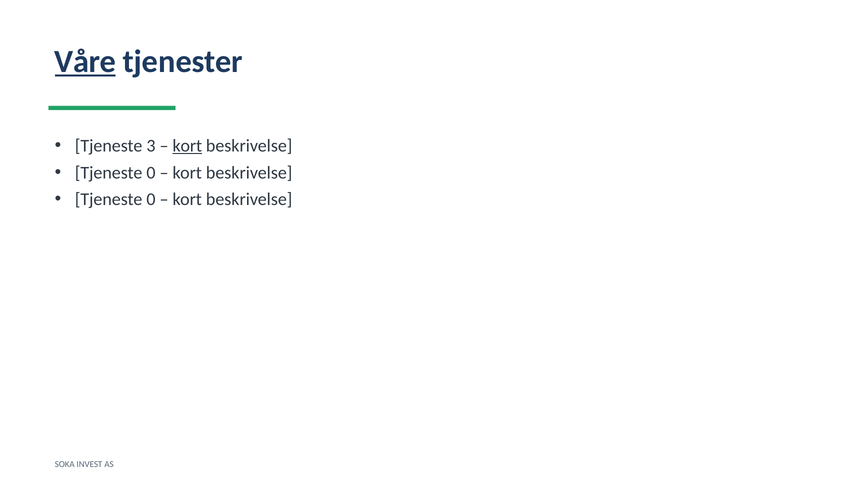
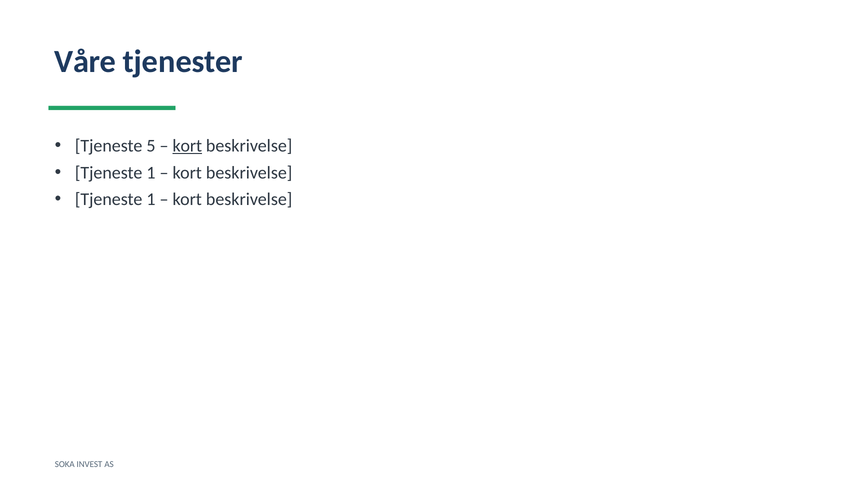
Våre underline: present -> none
3: 3 -> 5
0 at (151, 173): 0 -> 1
0 at (151, 200): 0 -> 1
